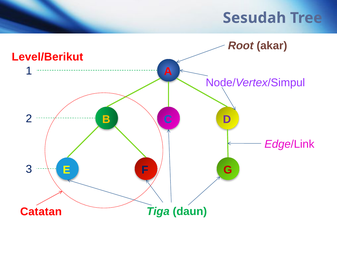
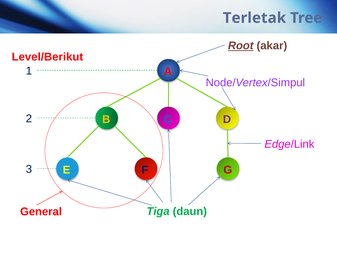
Sesudah: Sesudah -> Terletak
Root underline: none -> present
Catatan: Catatan -> General
